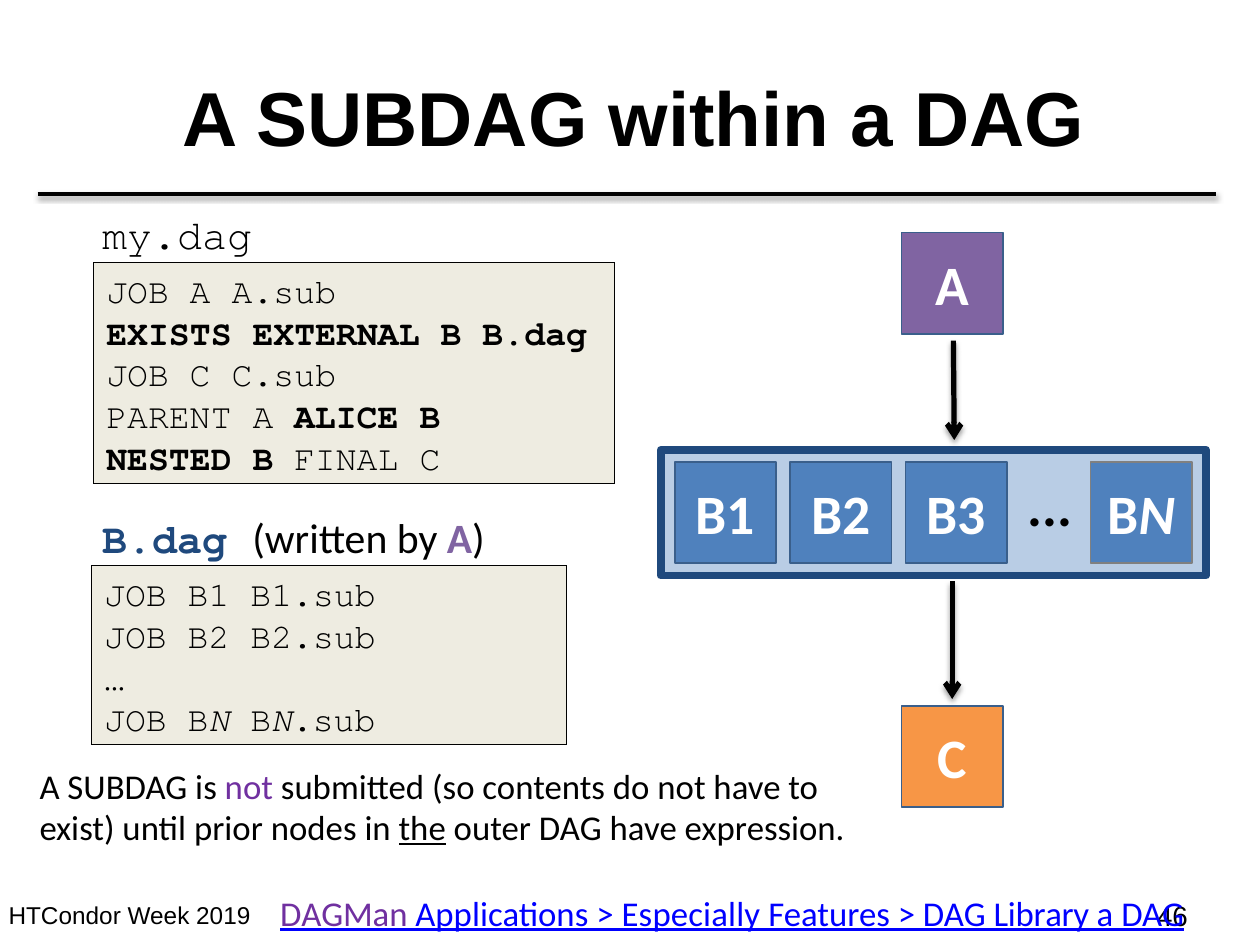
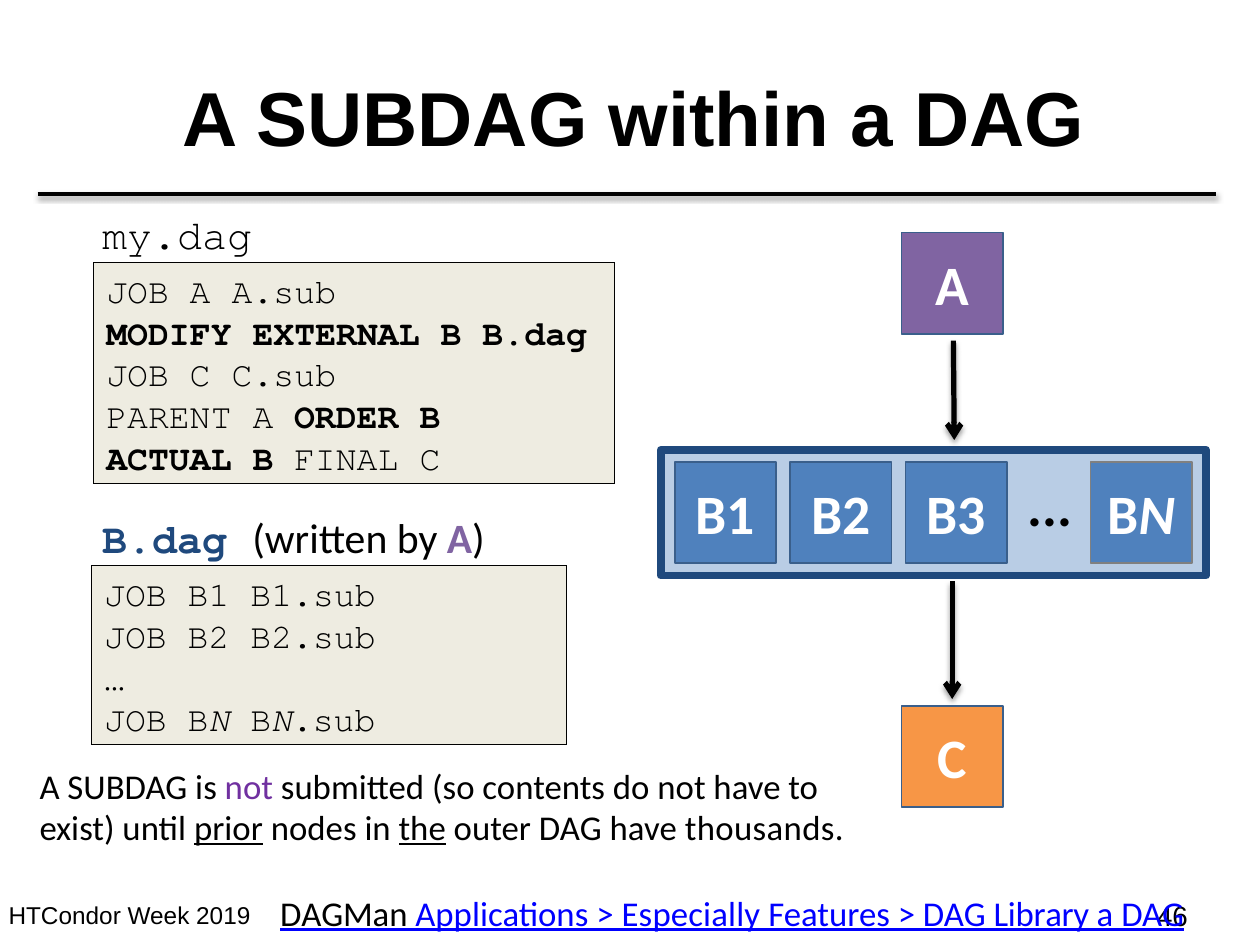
EXISTS: EXISTS -> MODIFY
ALICE: ALICE -> ORDER
NESTED: NESTED -> ACTUAL
prior underline: none -> present
expression: expression -> thousands
DAGMan colour: purple -> black
